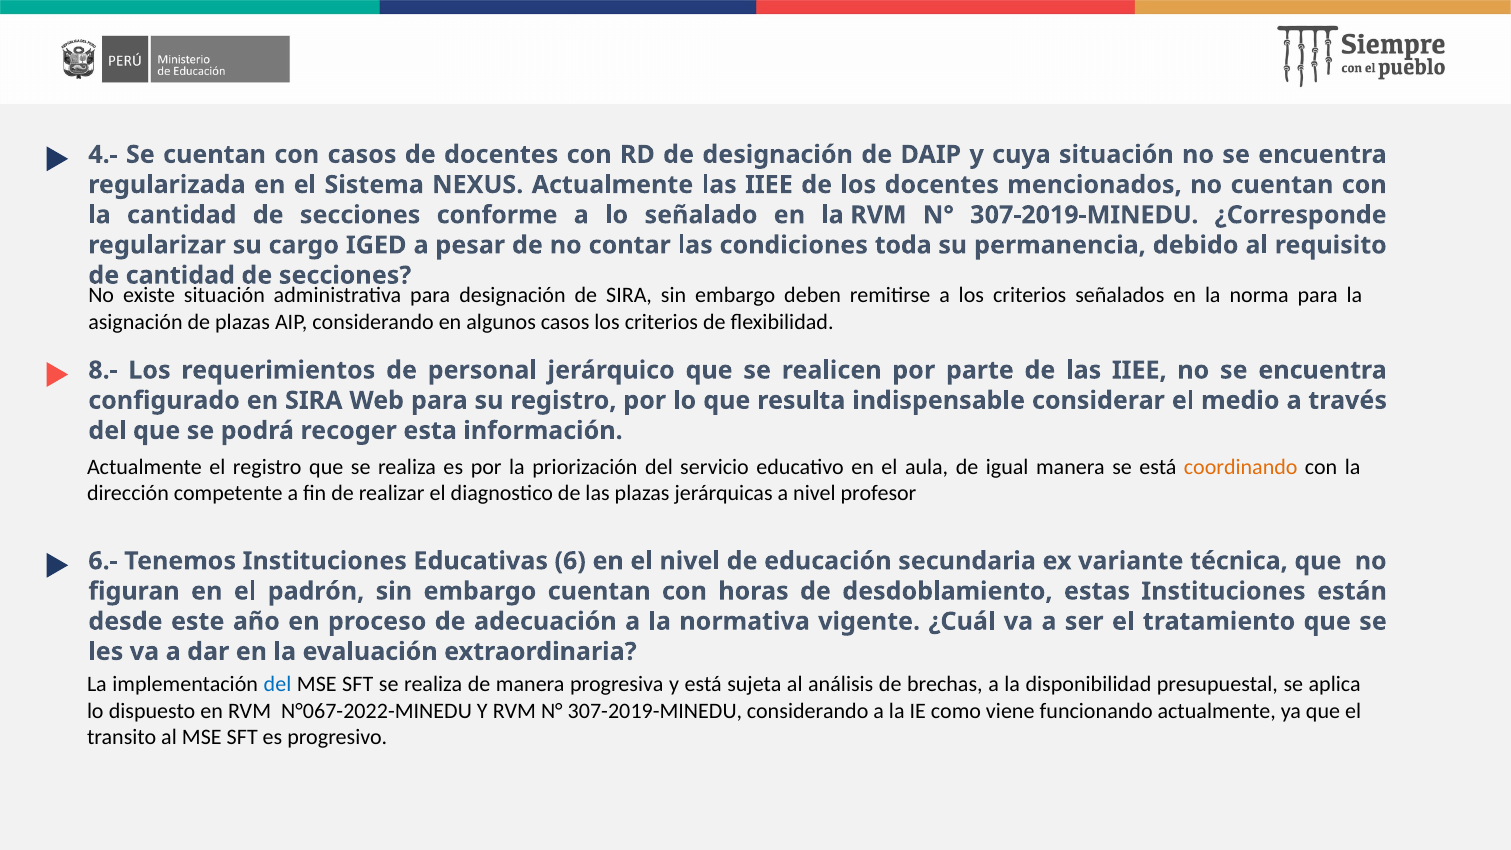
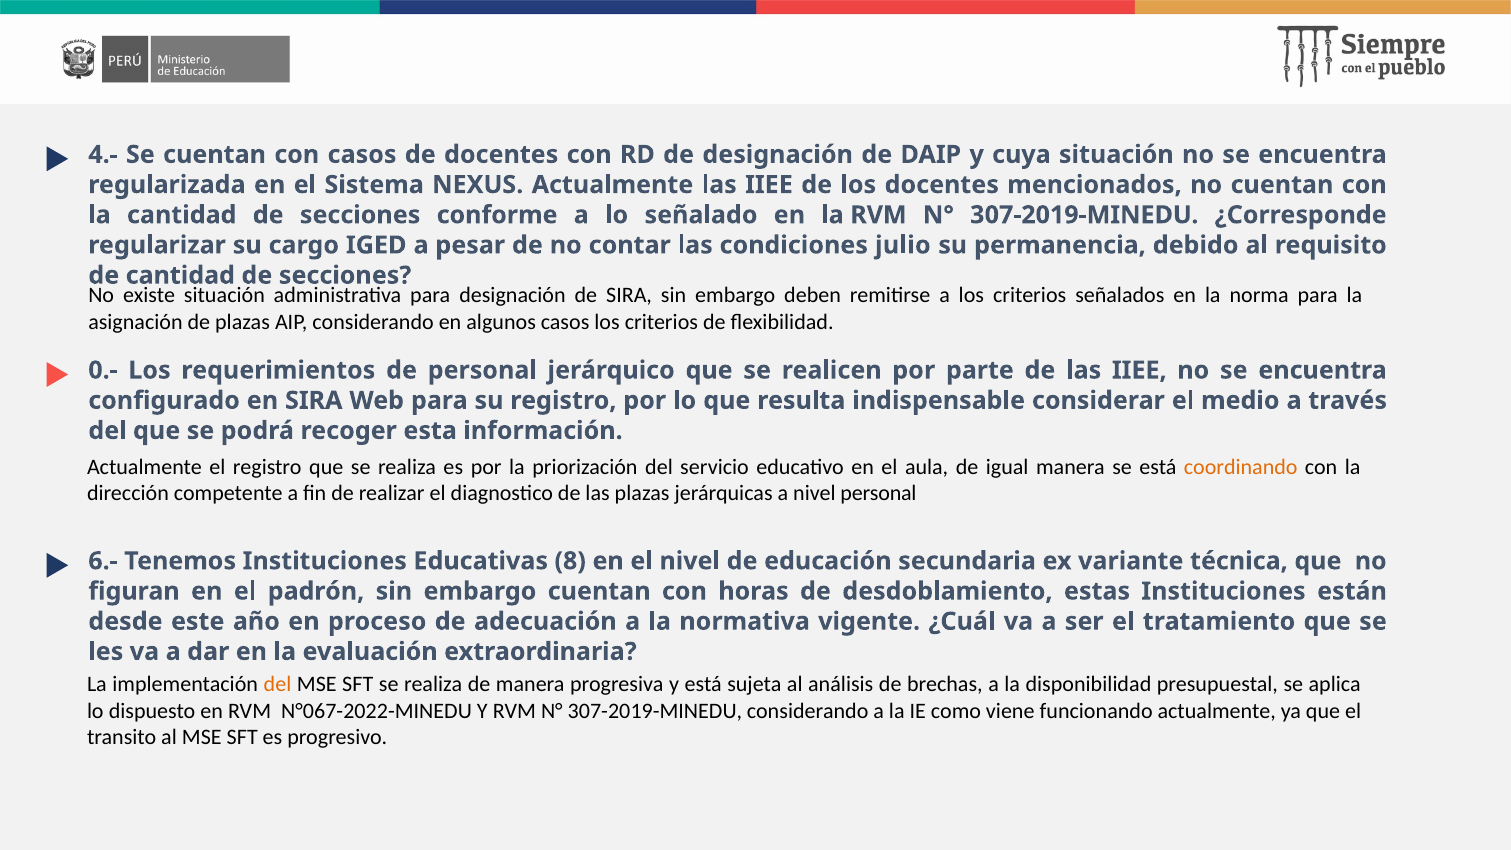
toda: toda -> julio
8.-: 8.- -> 0.-
nivel profesor: profesor -> personal
6: 6 -> 8
del at (277, 684) colour: blue -> orange
